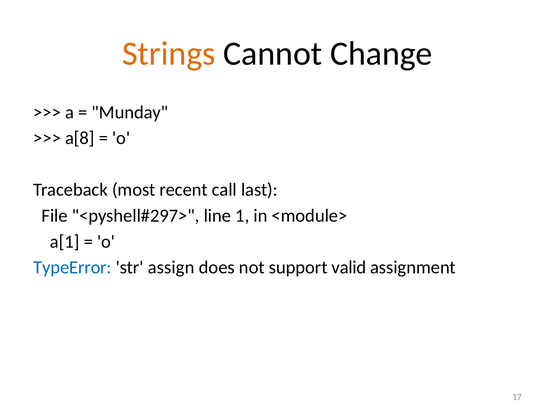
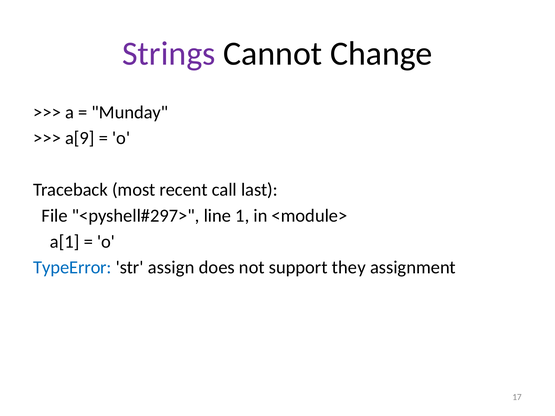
Strings colour: orange -> purple
a[8: a[8 -> a[9
valid: valid -> they
